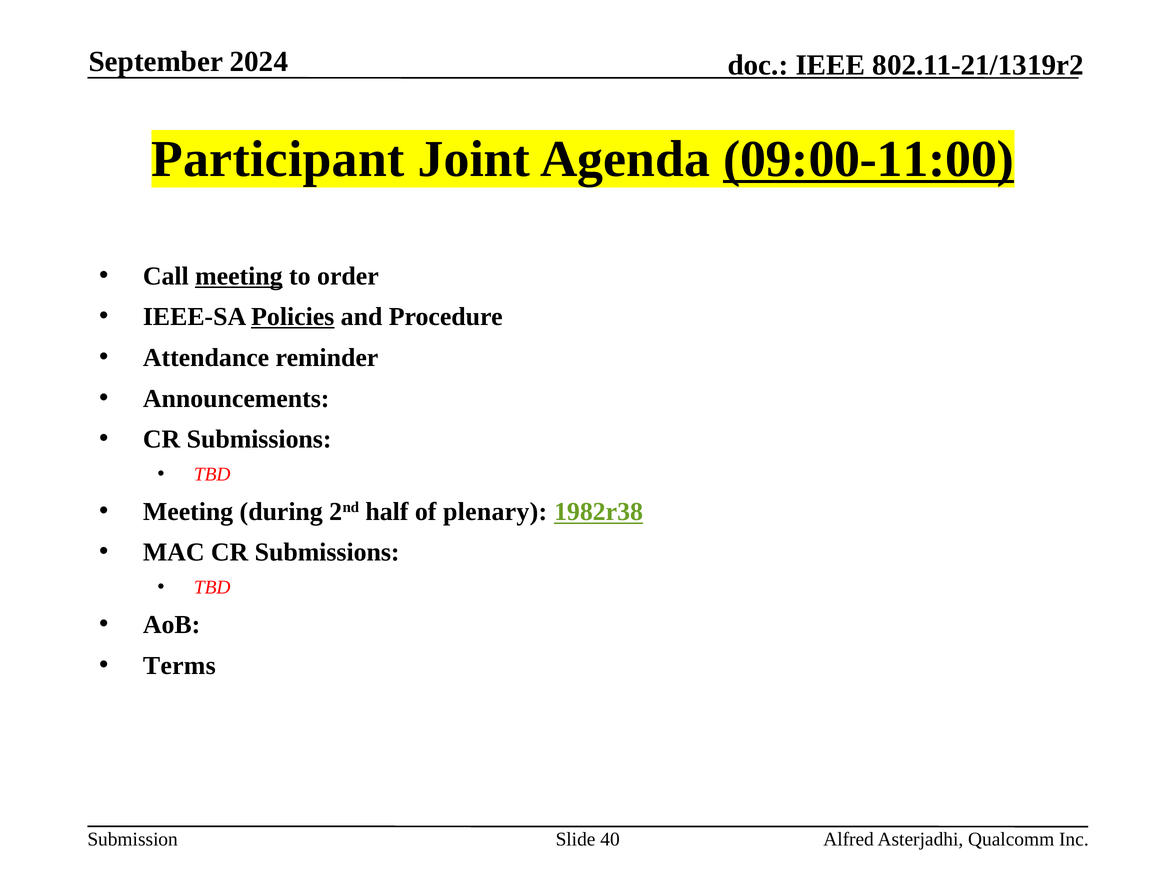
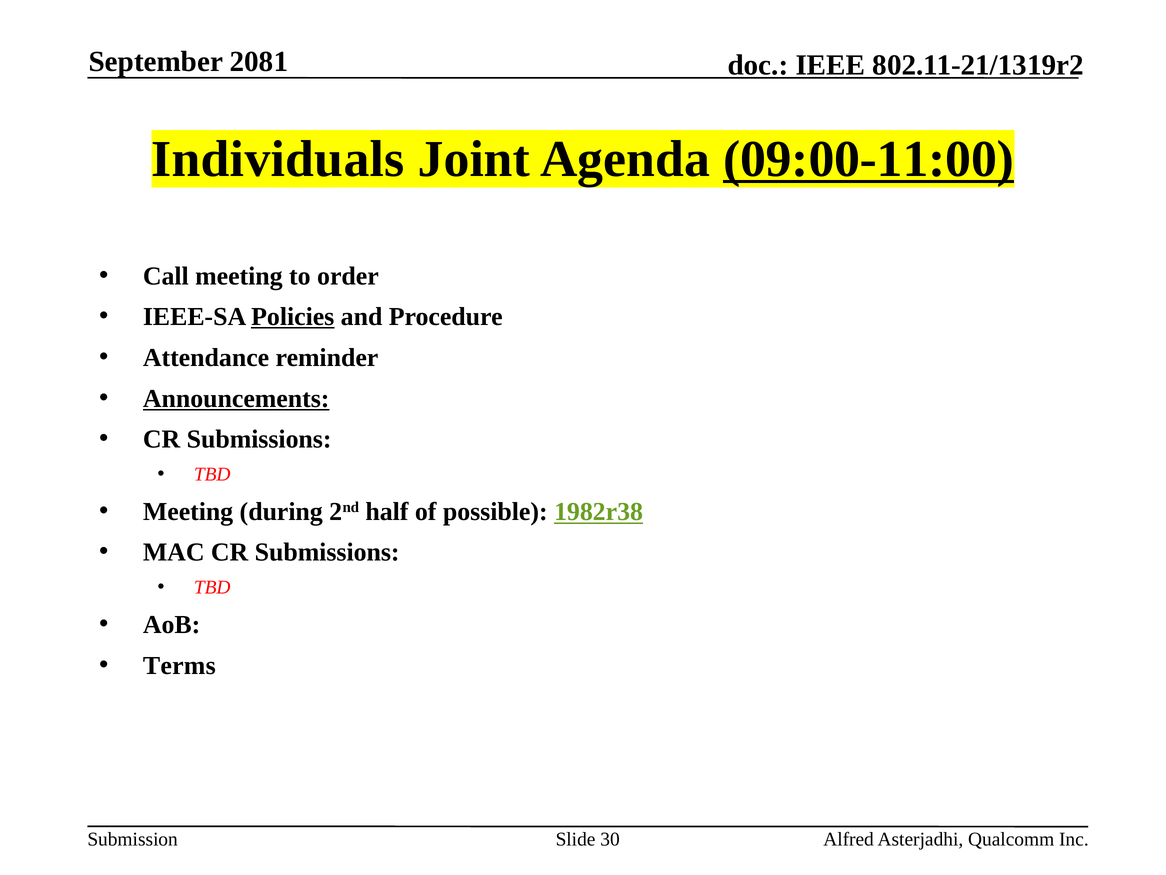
2024: 2024 -> 2081
Participant: Participant -> Individuals
meeting at (239, 276) underline: present -> none
Announcements underline: none -> present
plenary: plenary -> possible
40: 40 -> 30
